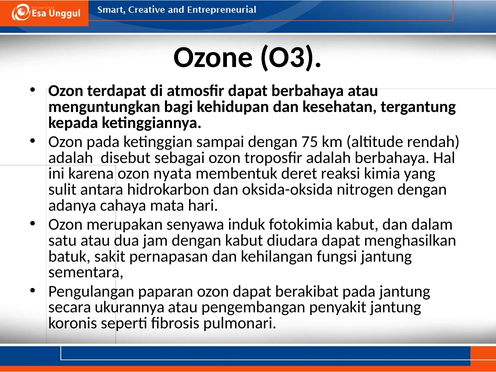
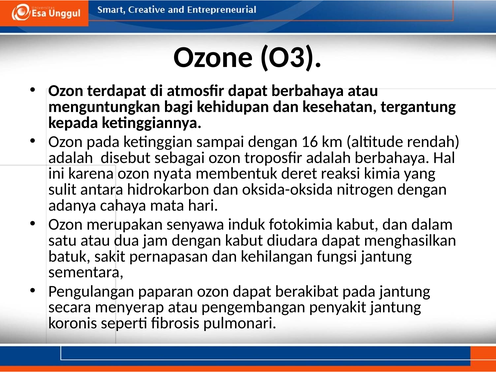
75: 75 -> 16
ukurannya: ukurannya -> menyerap
